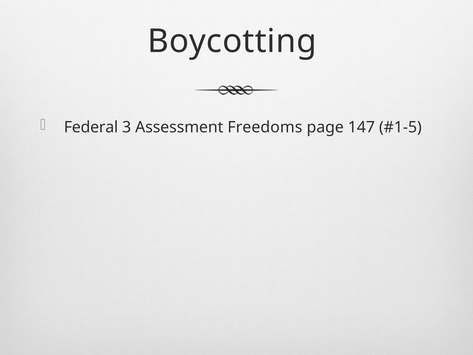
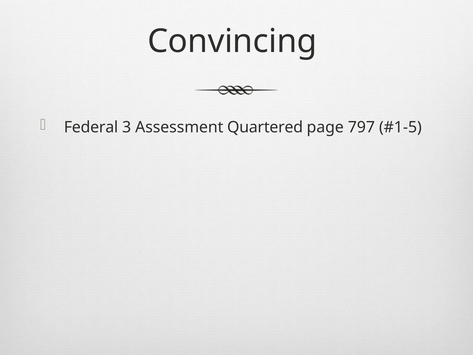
Boycotting: Boycotting -> Convincing
Freedoms: Freedoms -> Quartered
147: 147 -> 797
